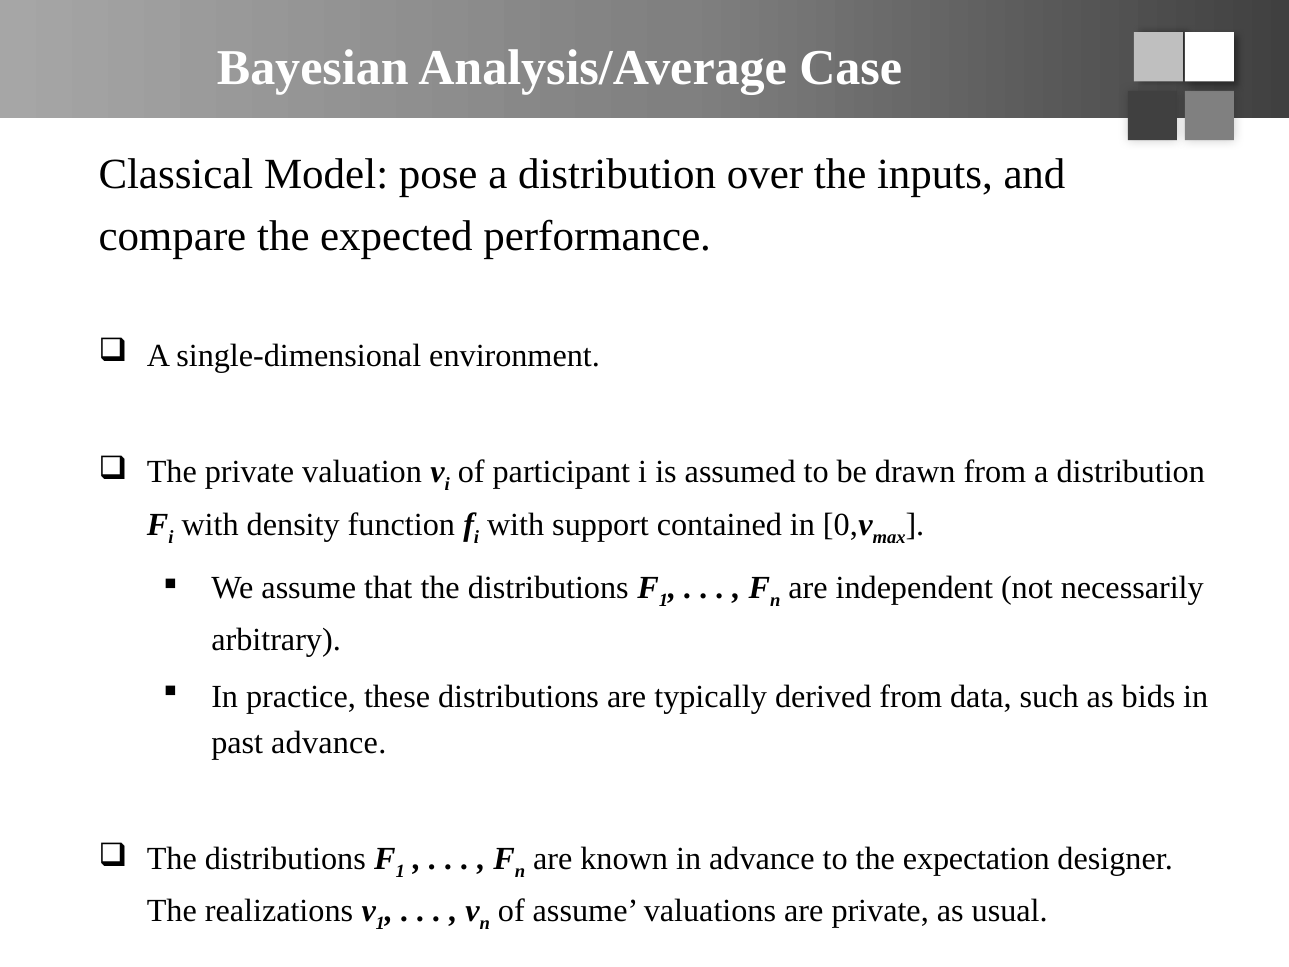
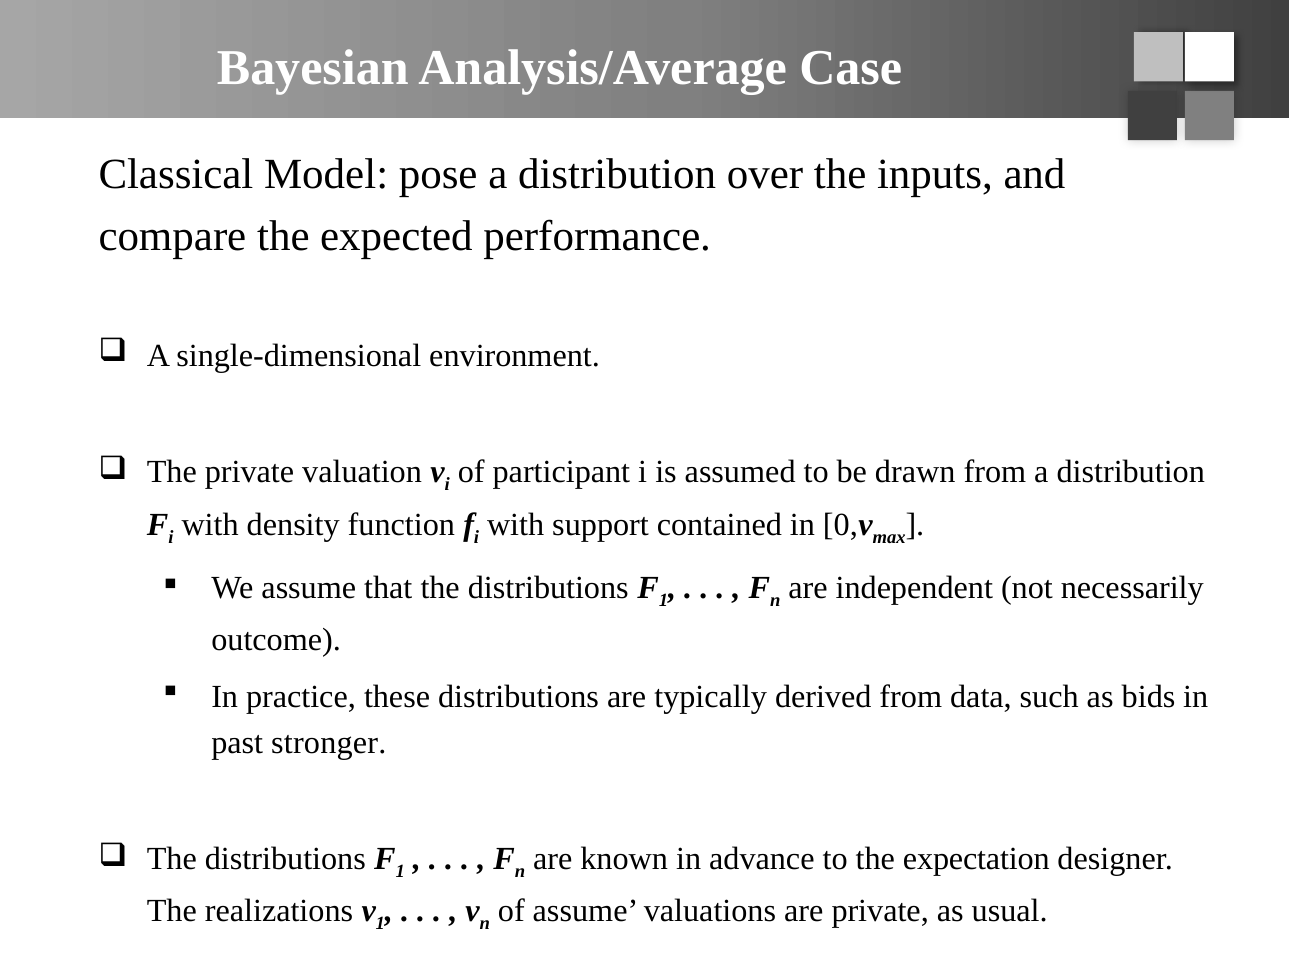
arbitrary: arbitrary -> outcome
past advance: advance -> stronger
